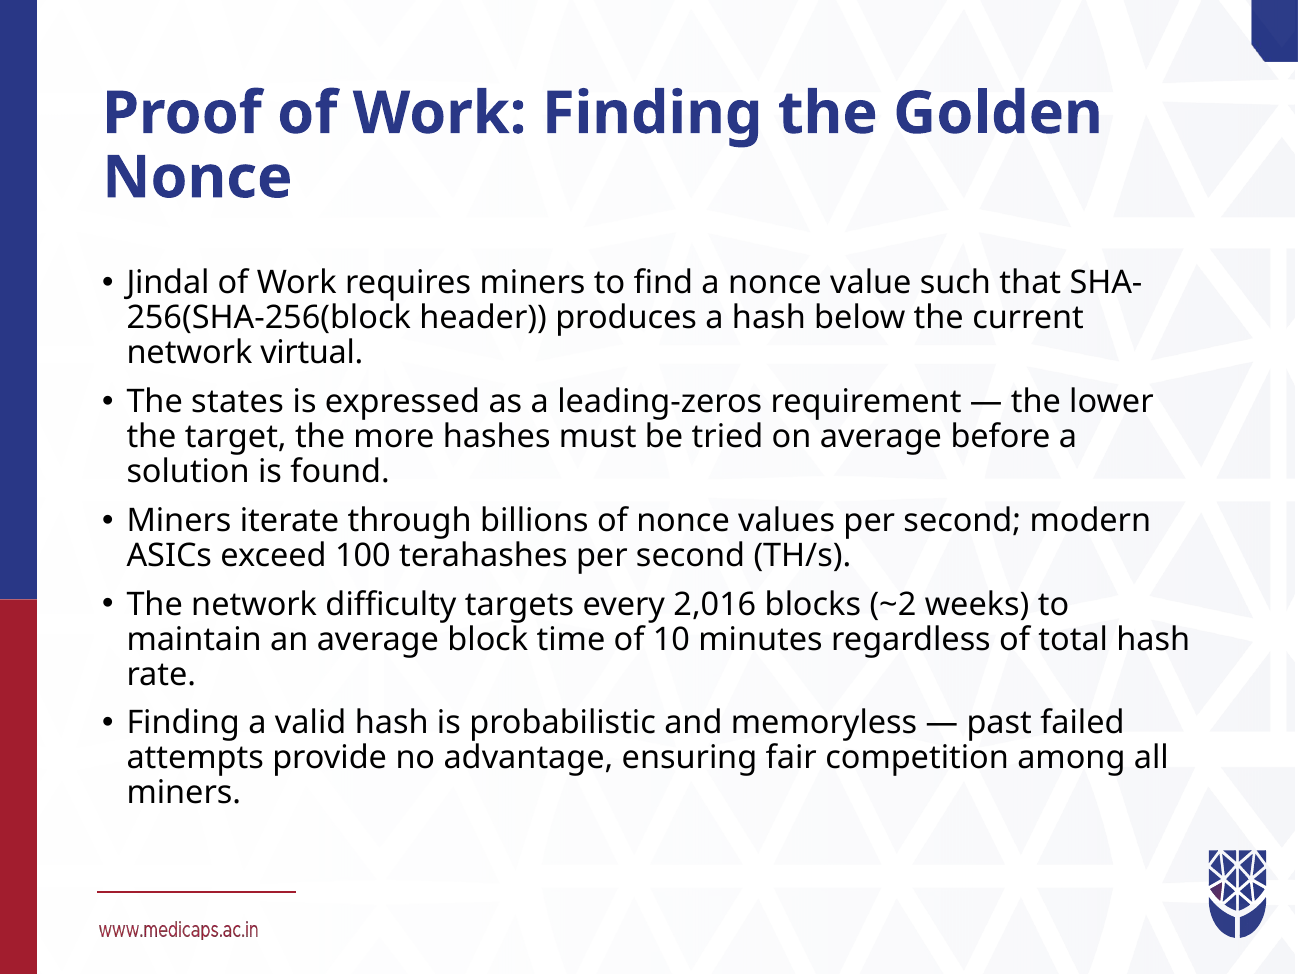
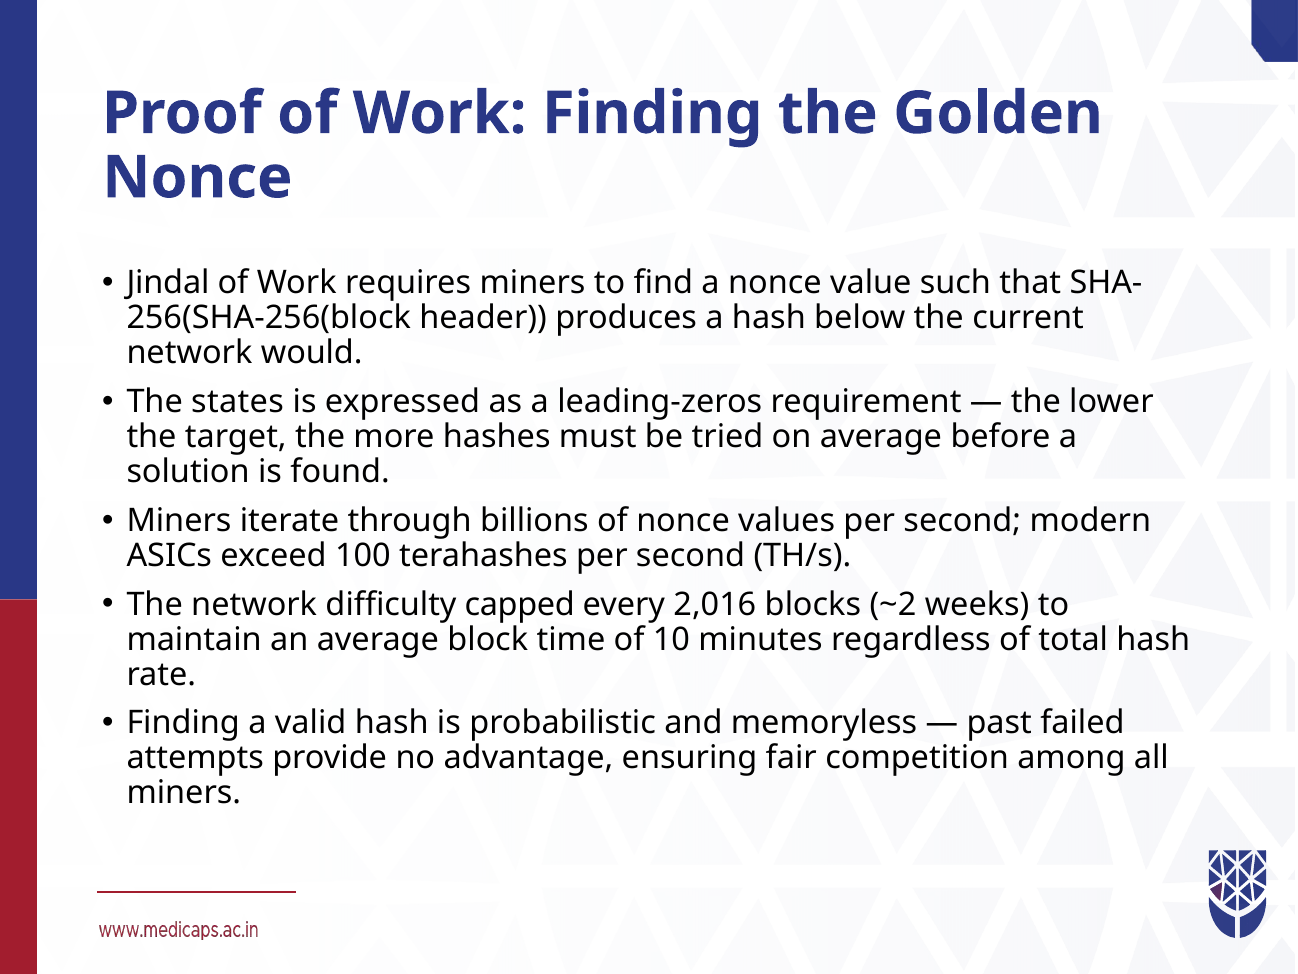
virtual: virtual -> would
targets: targets -> capped
